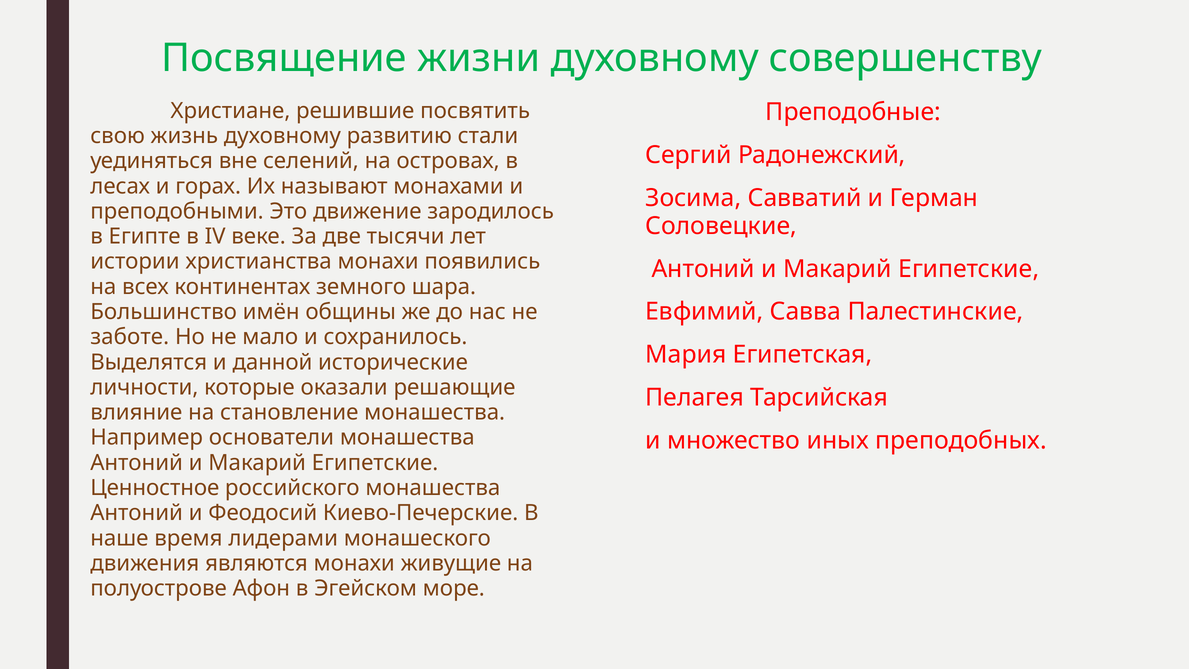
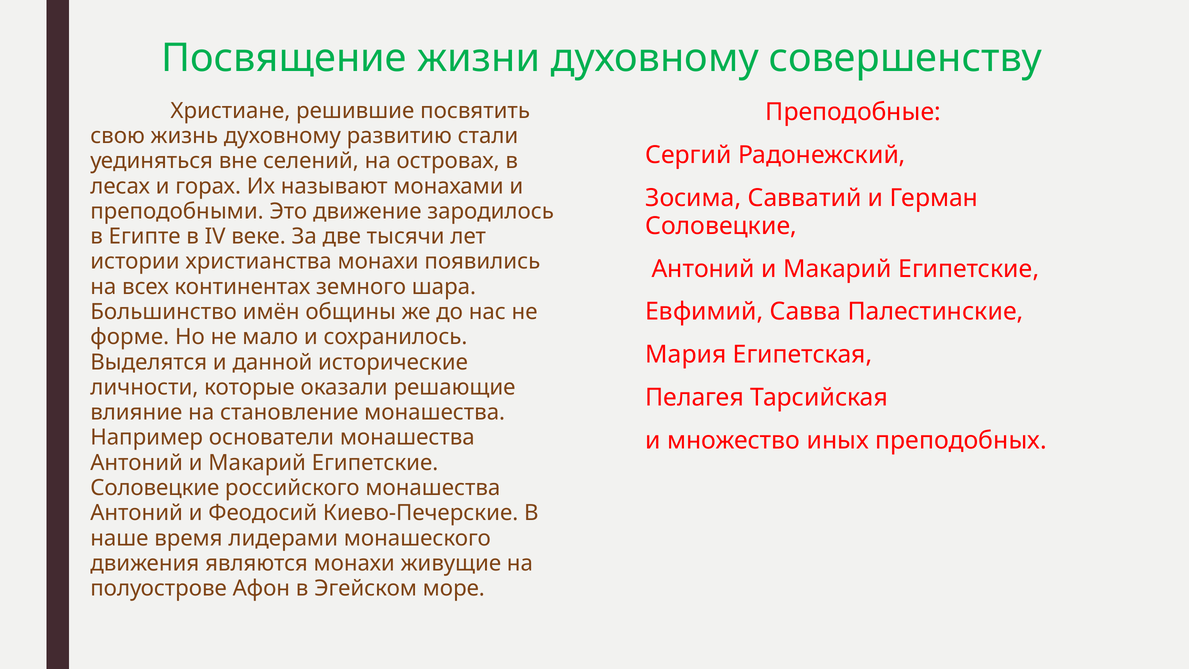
заботе: заботе -> форме
Ценностное at (155, 488): Ценностное -> Соловецкие
